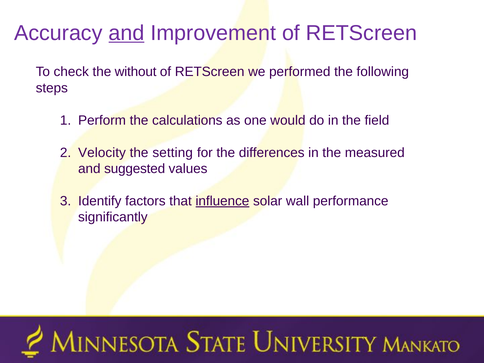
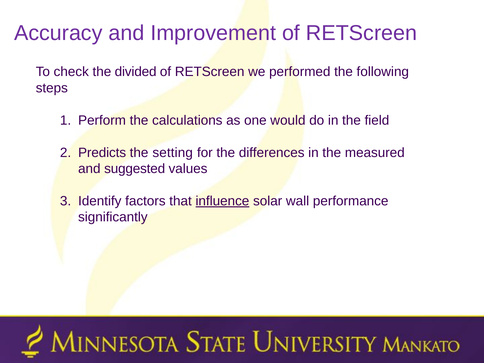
and at (126, 33) underline: present -> none
without: without -> divided
Velocity: Velocity -> Predicts
